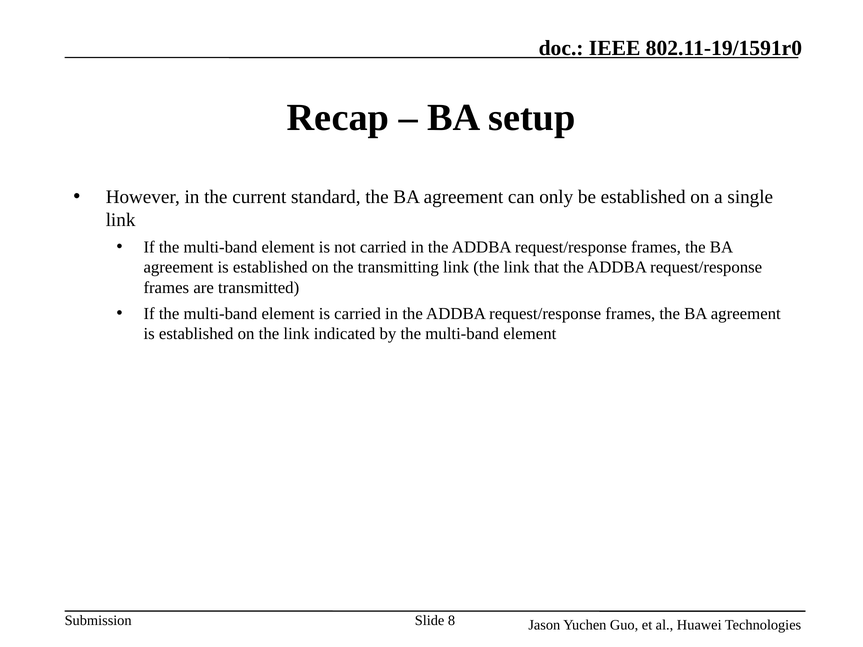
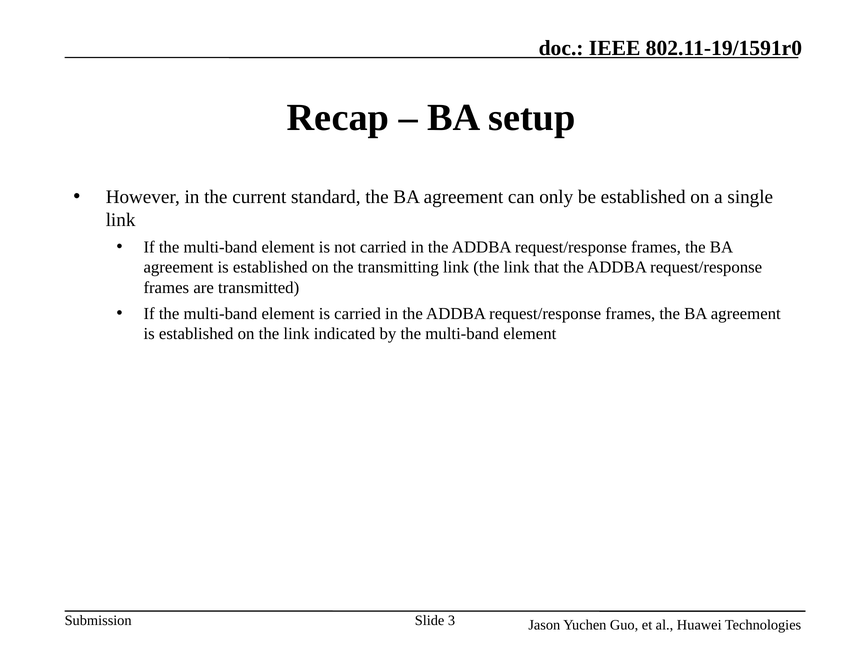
8: 8 -> 3
